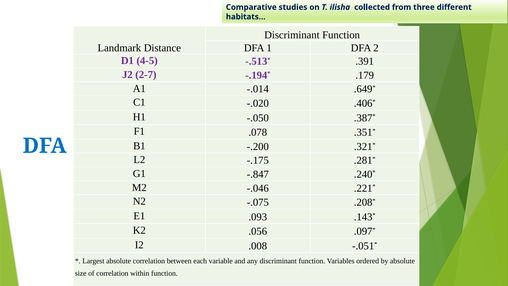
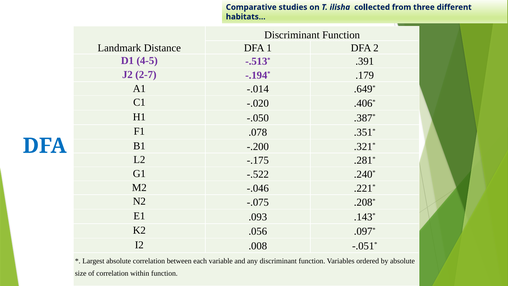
-.847: -.847 -> -.522
